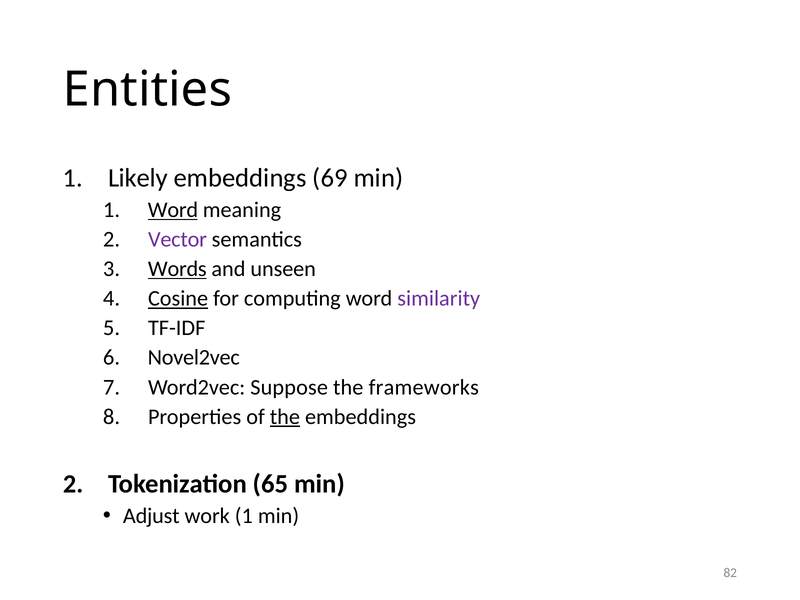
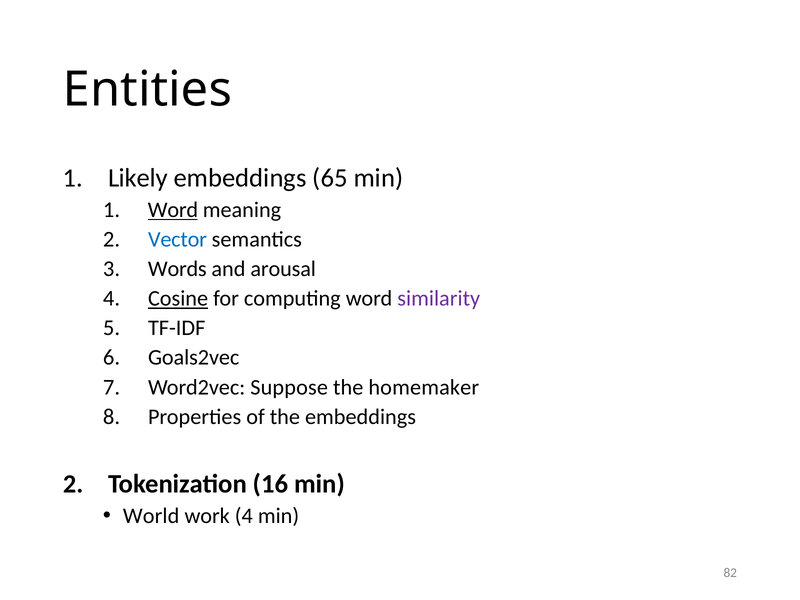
69: 69 -> 65
Vector colour: purple -> blue
Words underline: present -> none
unseen: unseen -> arousal
Novel2vec: Novel2vec -> Goals2vec
frameworks: frameworks -> homemaker
the at (285, 417) underline: present -> none
65: 65 -> 16
Adjust: Adjust -> World
work 1: 1 -> 4
